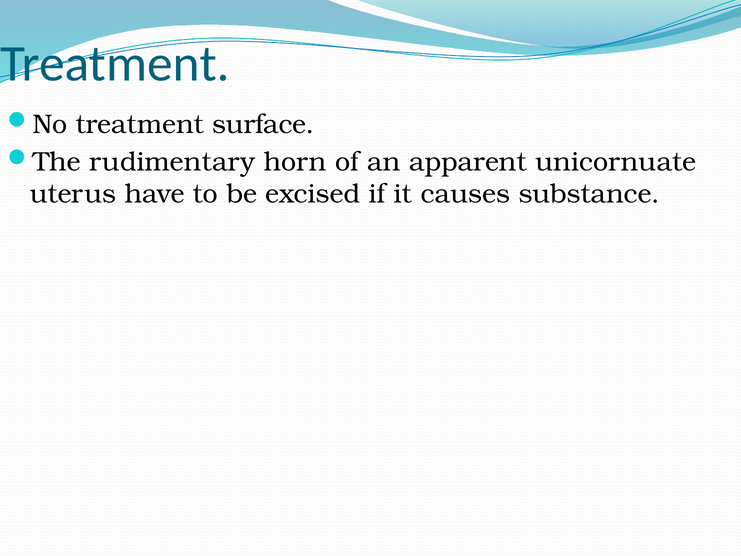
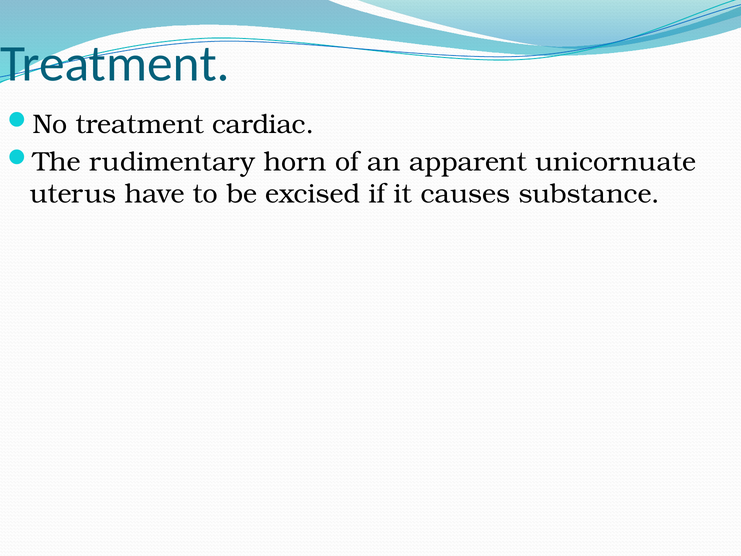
surface: surface -> cardiac
